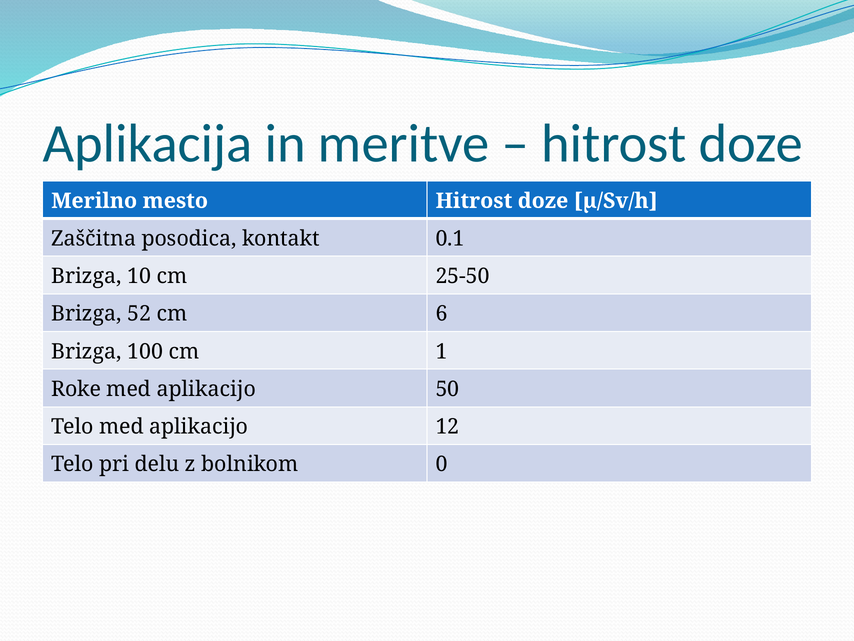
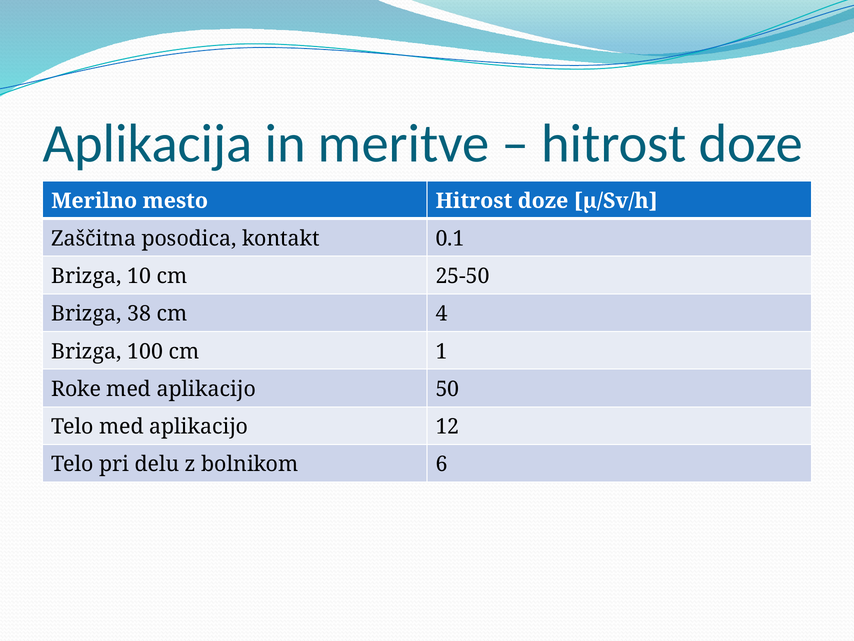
52: 52 -> 38
6: 6 -> 4
0: 0 -> 6
